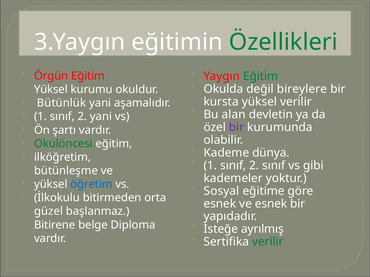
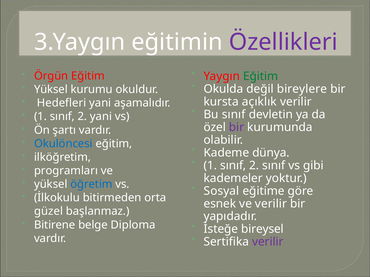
Özellikleri colour: green -> purple
kursta yüksel: yüksel -> açıklık
Bütünlük: Bütünlük -> Hedefleri
Bu alan: alan -> sınıf
Okulöncesi colour: green -> blue
bütünleşme: bütünleşme -> programları
ve esnek: esnek -> verilir
ayrılmış: ayrılmış -> bireysel
verilir at (268, 242) colour: green -> purple
